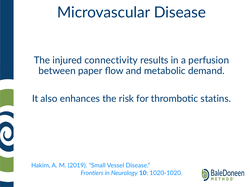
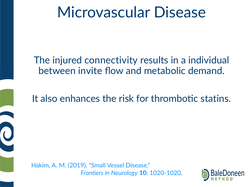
perfusion: perfusion -> individual
paper: paper -> invite
